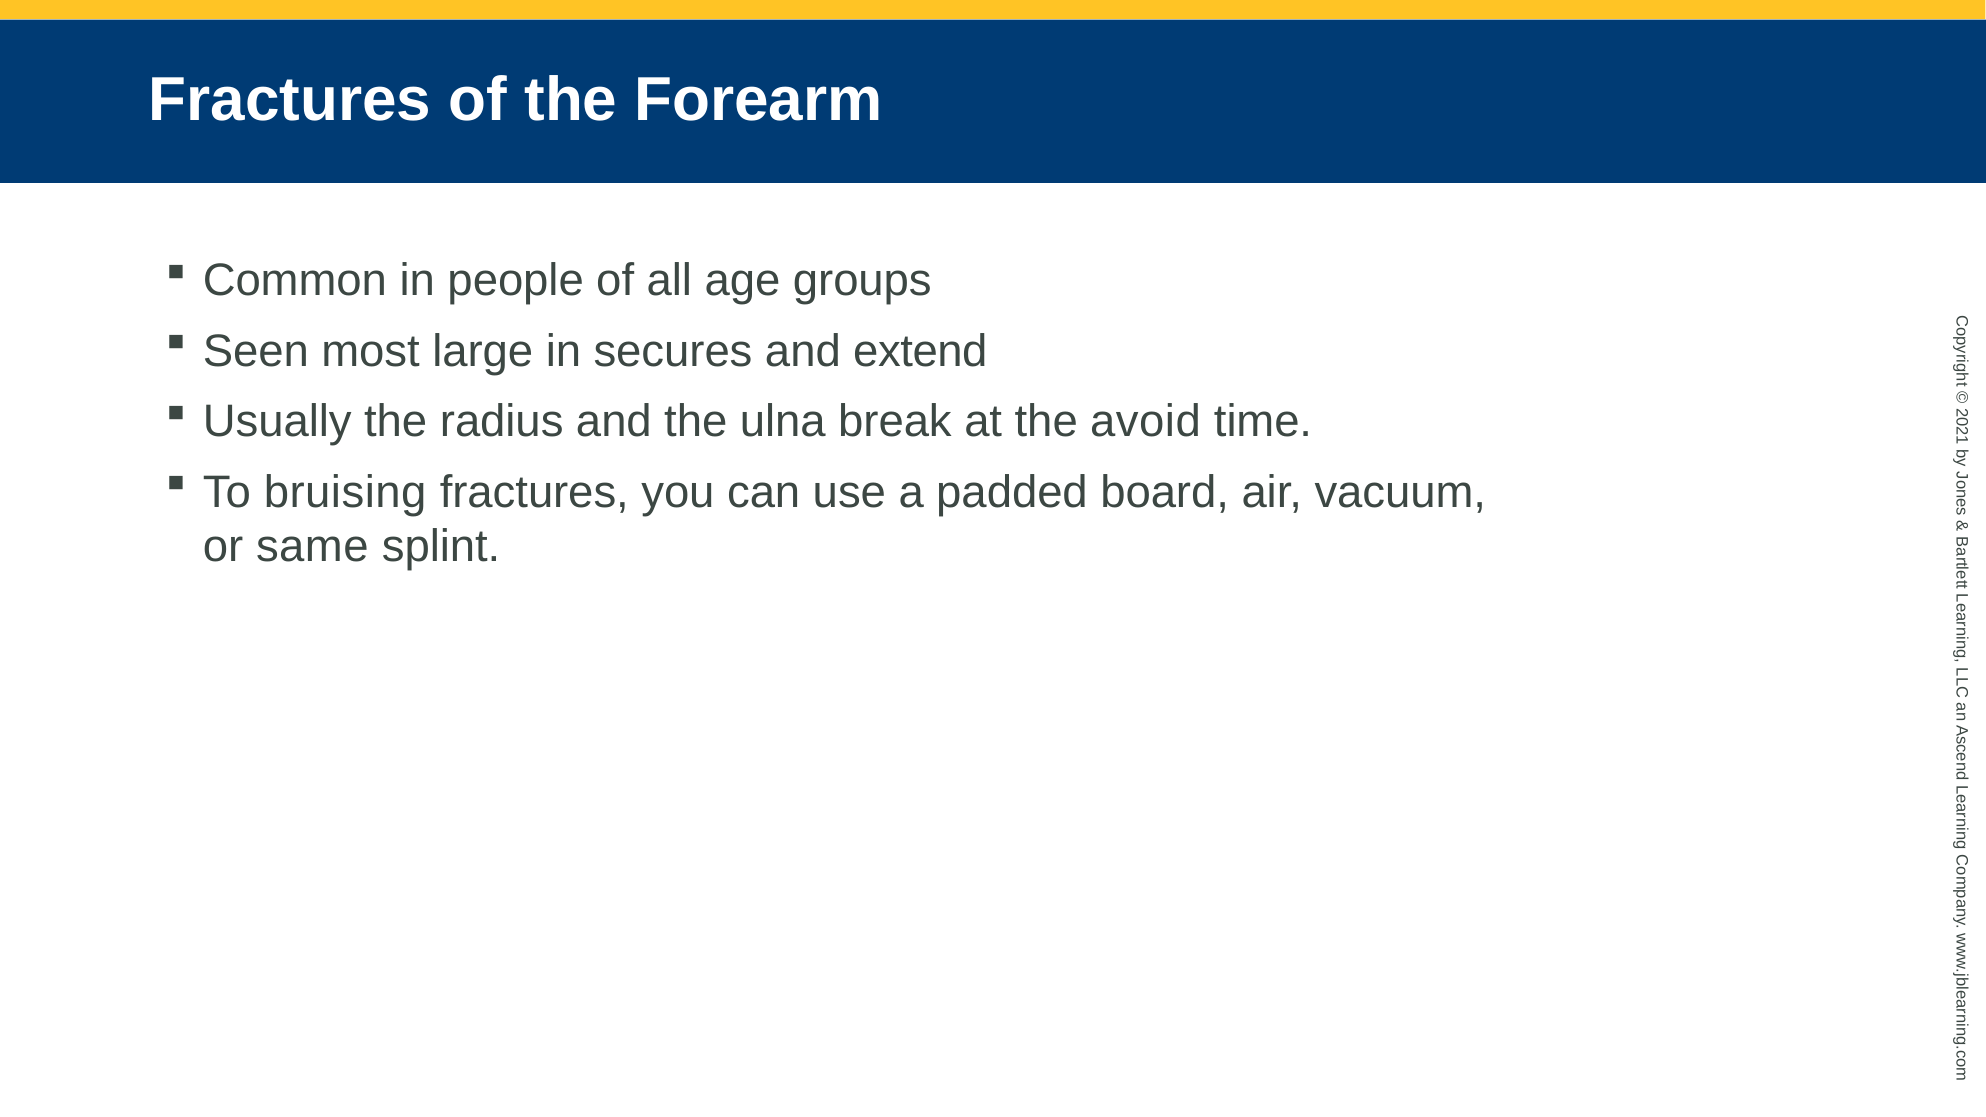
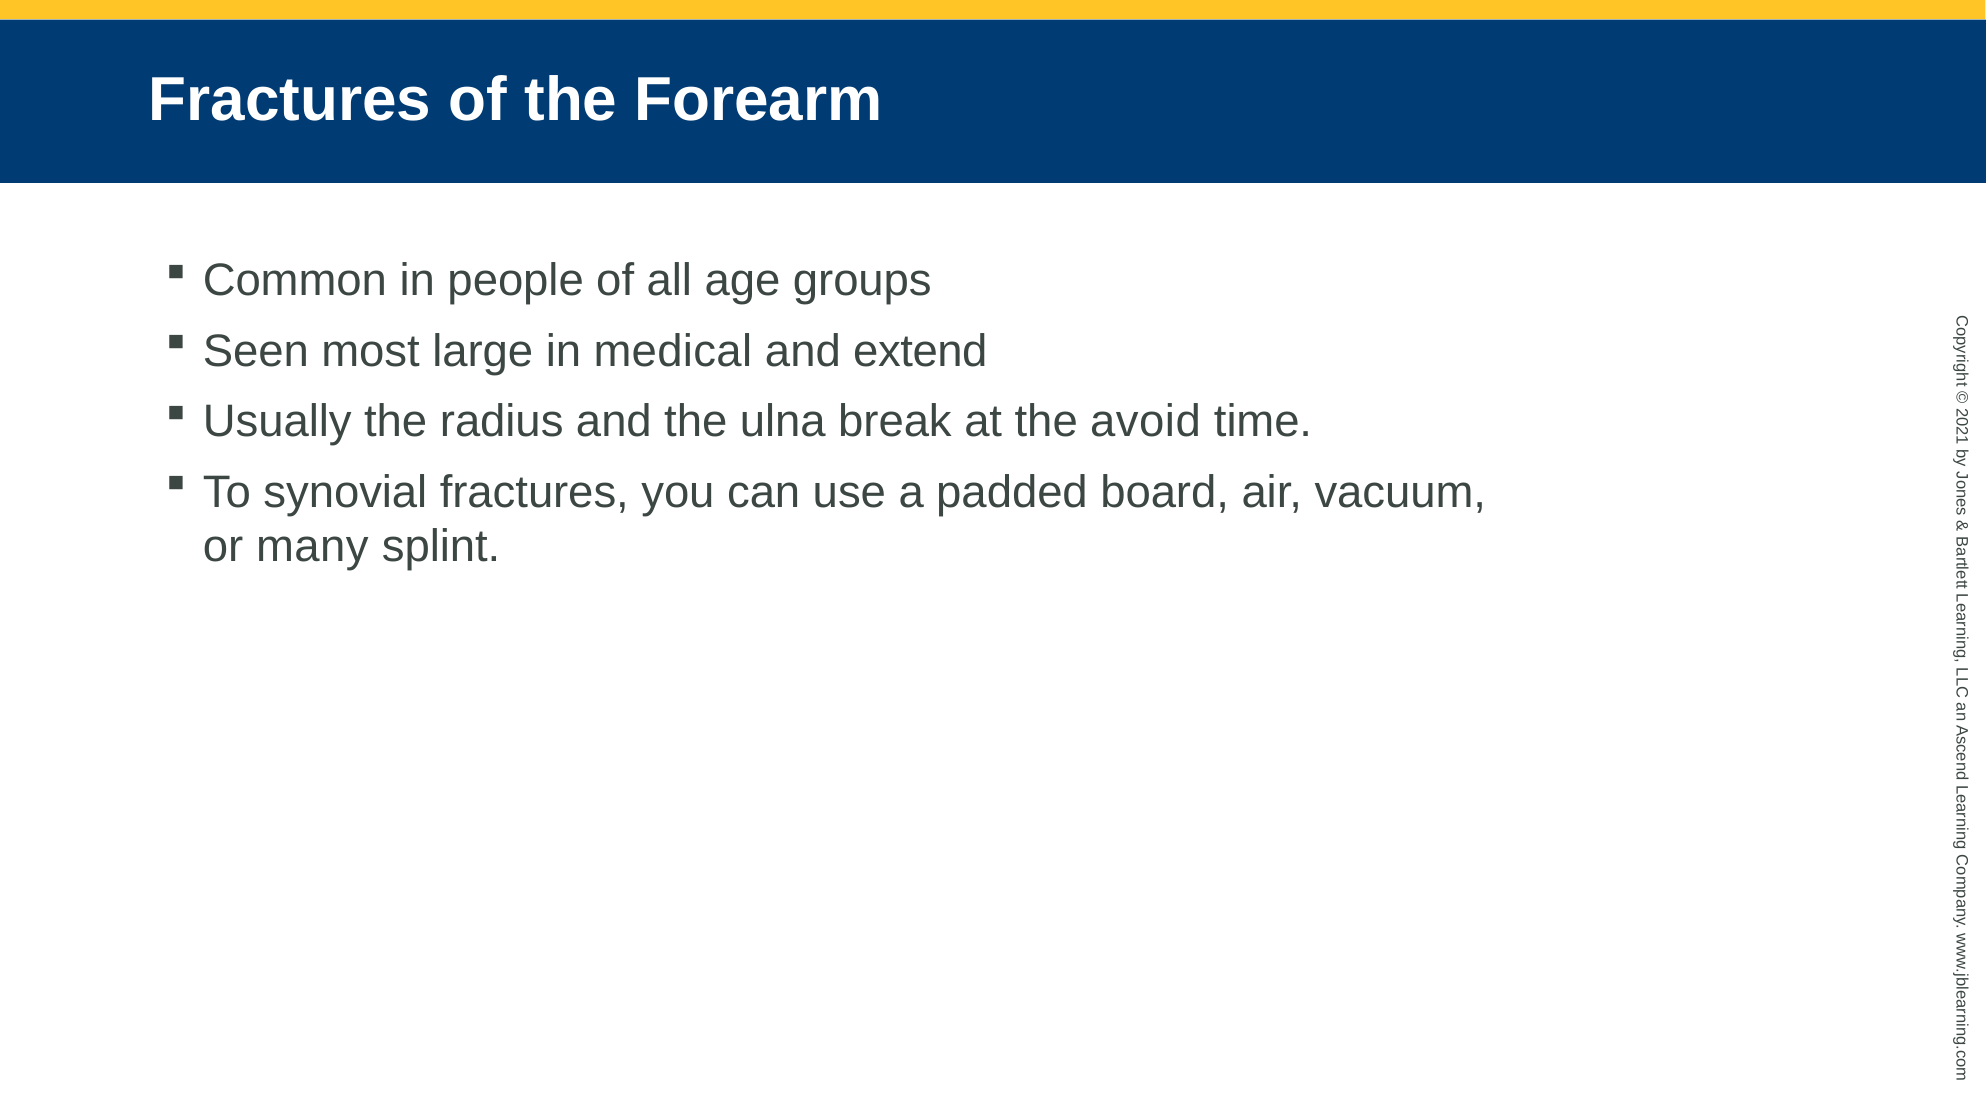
secures: secures -> medical
bruising: bruising -> synovial
same: same -> many
